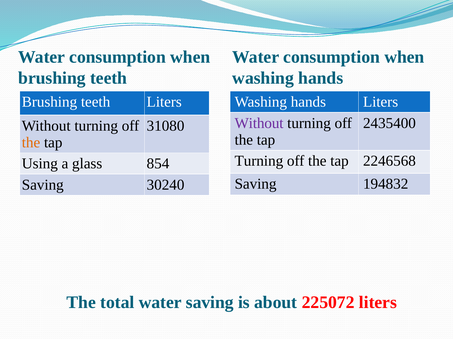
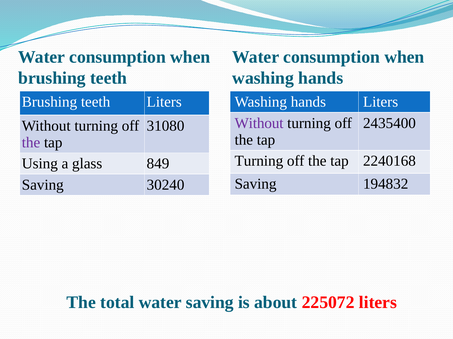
the at (31, 143) colour: orange -> purple
2246568: 2246568 -> 2240168
854: 854 -> 849
